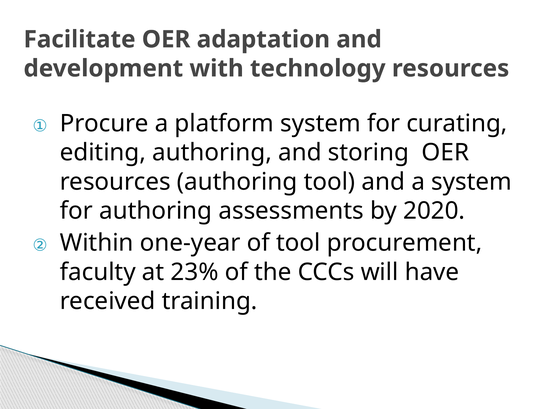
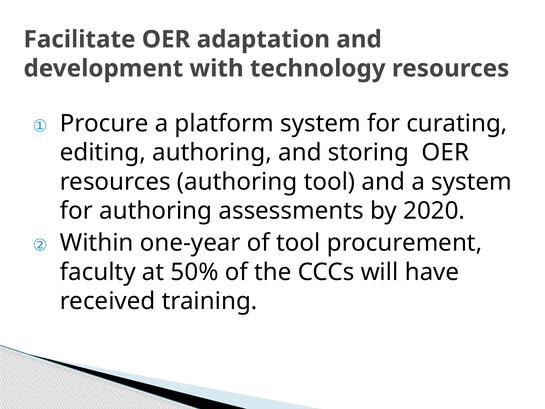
23%: 23% -> 50%
